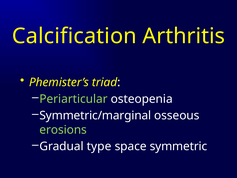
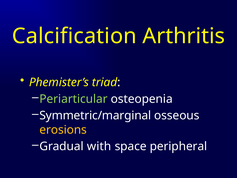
erosions colour: light green -> yellow
type: type -> with
symmetric: symmetric -> peripheral
